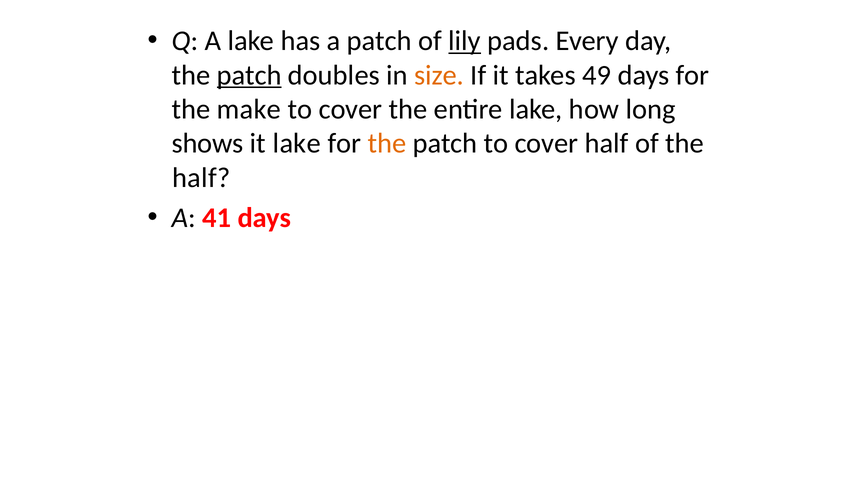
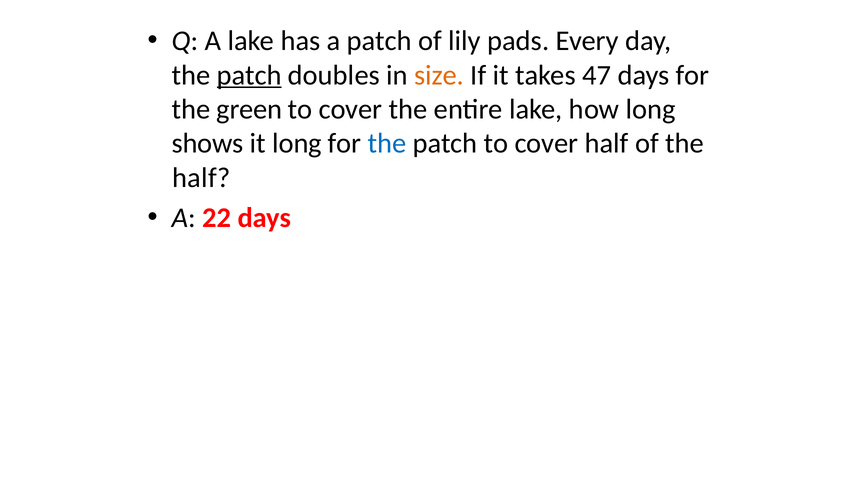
lily underline: present -> none
49: 49 -> 47
make: make -> green
it lake: lake -> long
the at (387, 144) colour: orange -> blue
41: 41 -> 22
